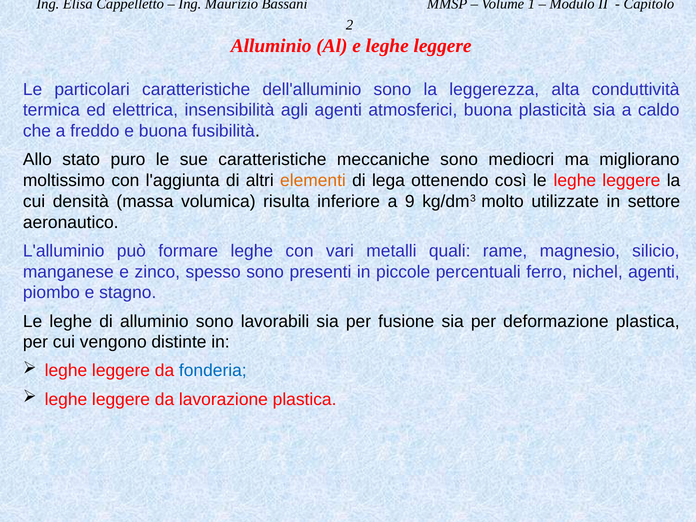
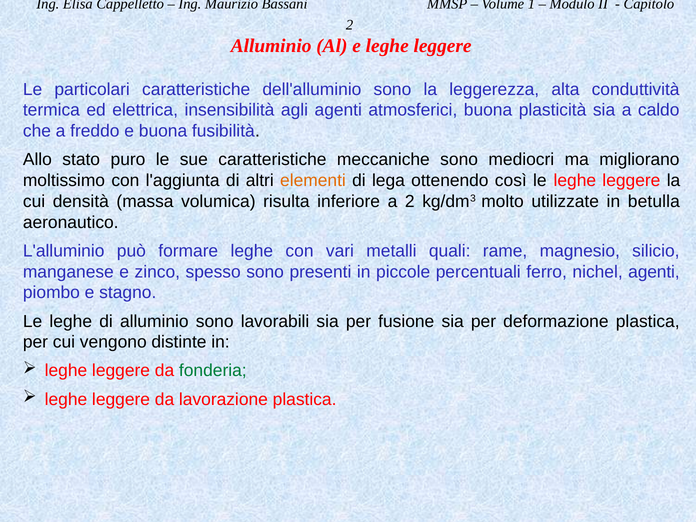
a 9: 9 -> 2
settore: settore -> betulla
fonderia colour: blue -> green
